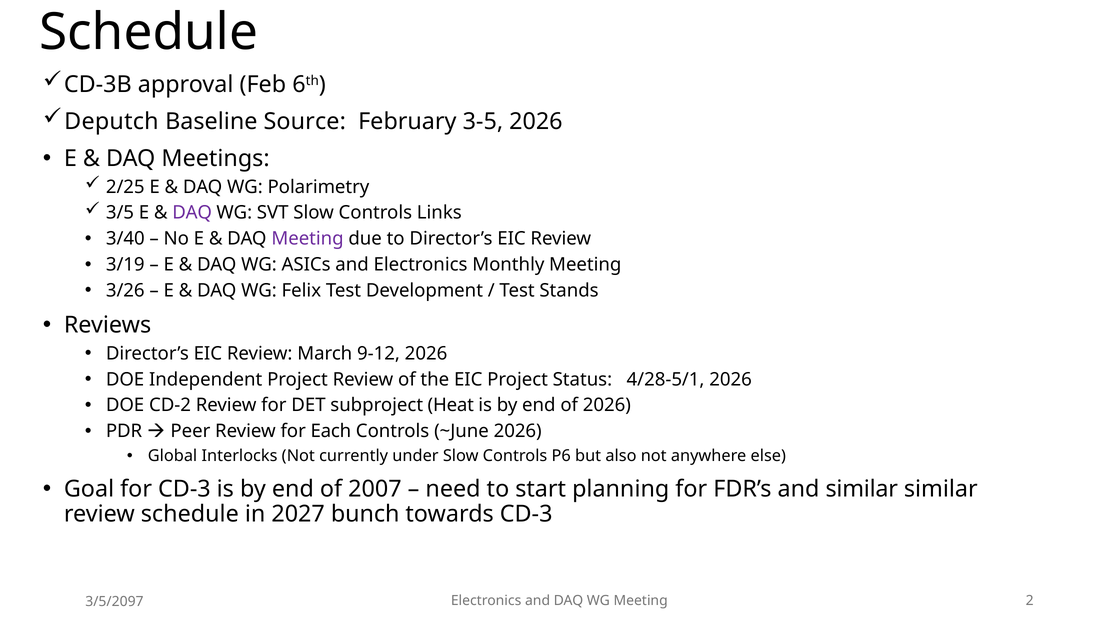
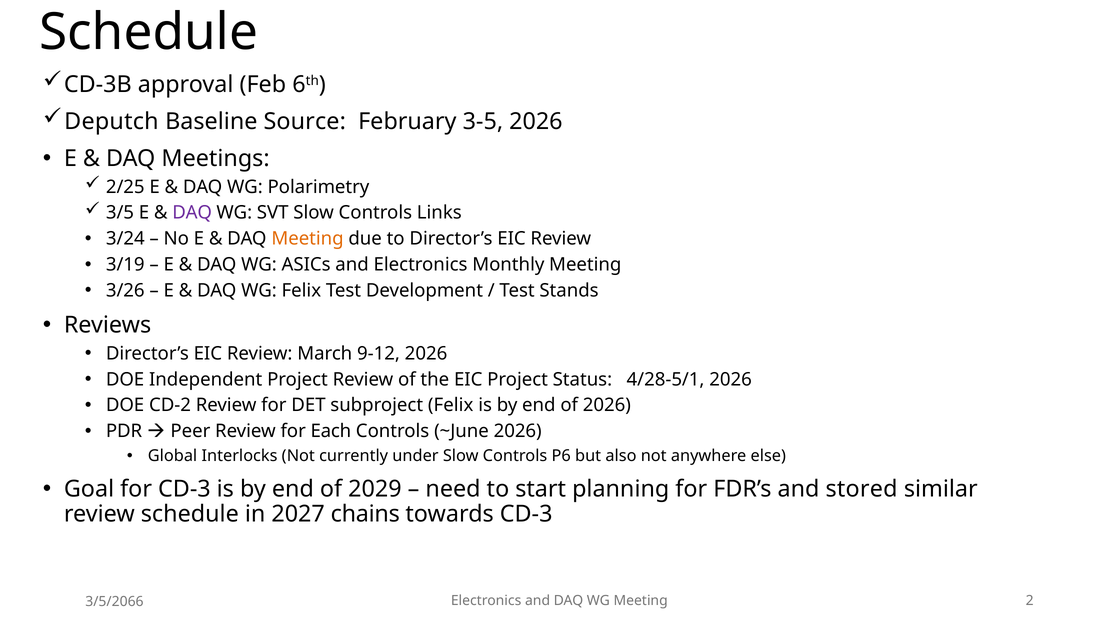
3/40: 3/40 -> 3/24
Meeting at (308, 239) colour: purple -> orange
subproject Heat: Heat -> Felix
2007: 2007 -> 2029
and similar: similar -> stored
bunch: bunch -> chains
3/5/2097: 3/5/2097 -> 3/5/2066
